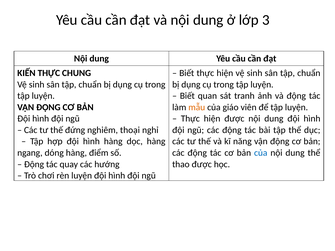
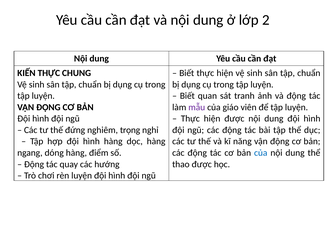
3: 3 -> 2
mẫu colour: orange -> purple
thoại: thoại -> trọng
